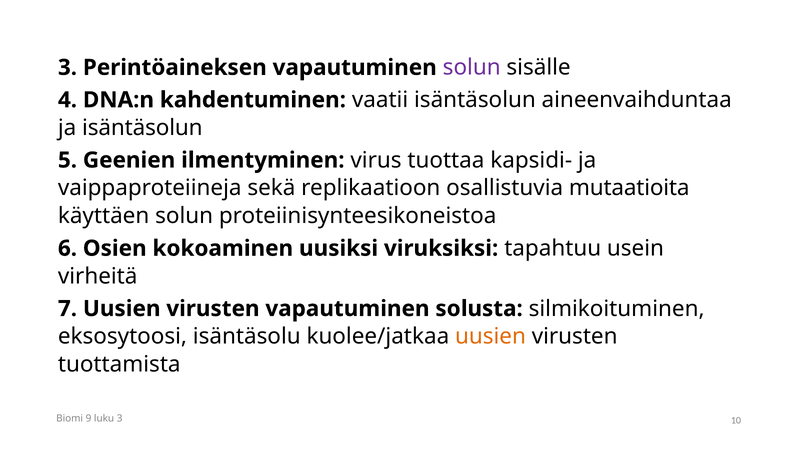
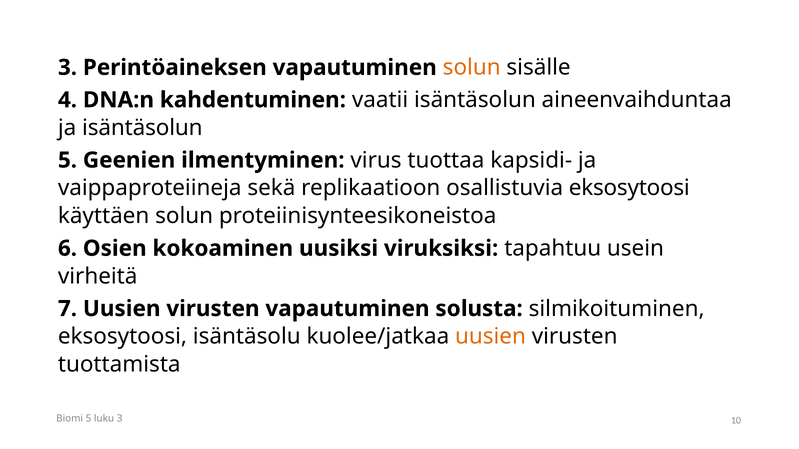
solun at (472, 68) colour: purple -> orange
osallistuvia mutaatioita: mutaatioita -> eksosytoosi
Biomi 9: 9 -> 5
